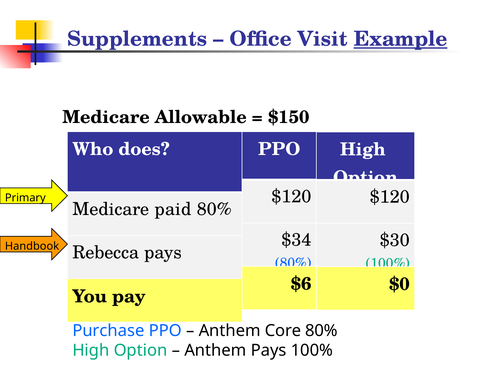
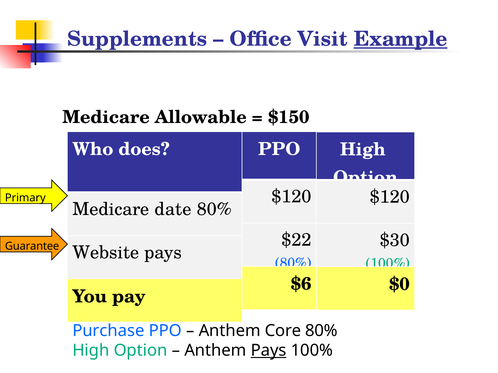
paid: paid -> date
$34: $34 -> $22
Handbook: Handbook -> Guarantee
Rebecca: Rebecca -> Website
Pays at (269, 351) underline: none -> present
